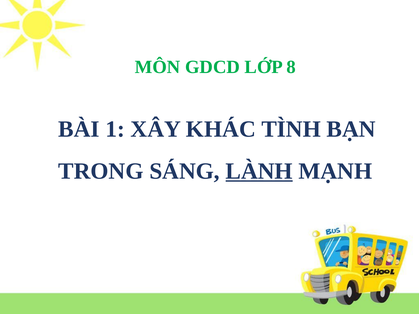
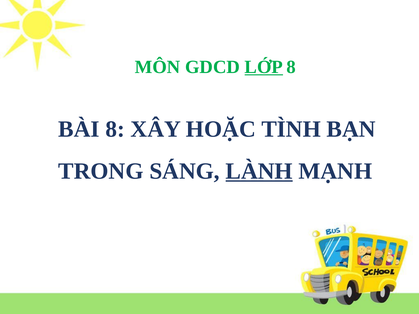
LỚP underline: none -> present
BÀI 1: 1 -> 8
KHÁC: KHÁC -> HOẶC
